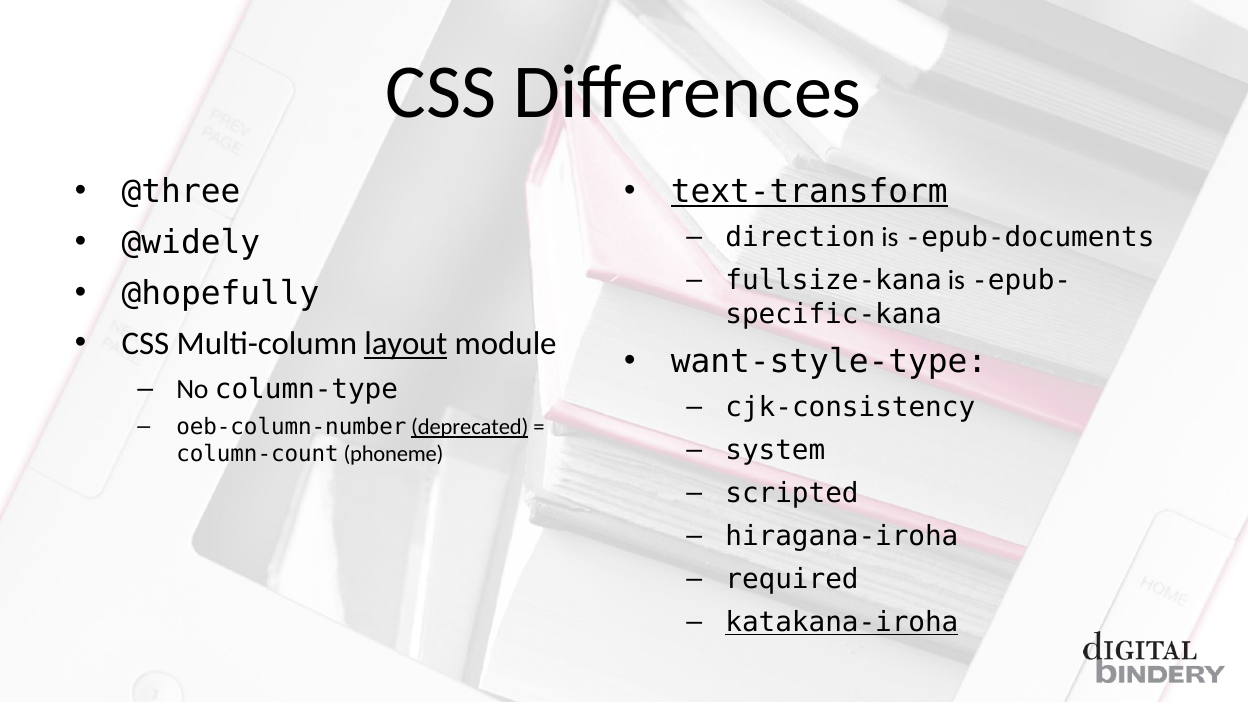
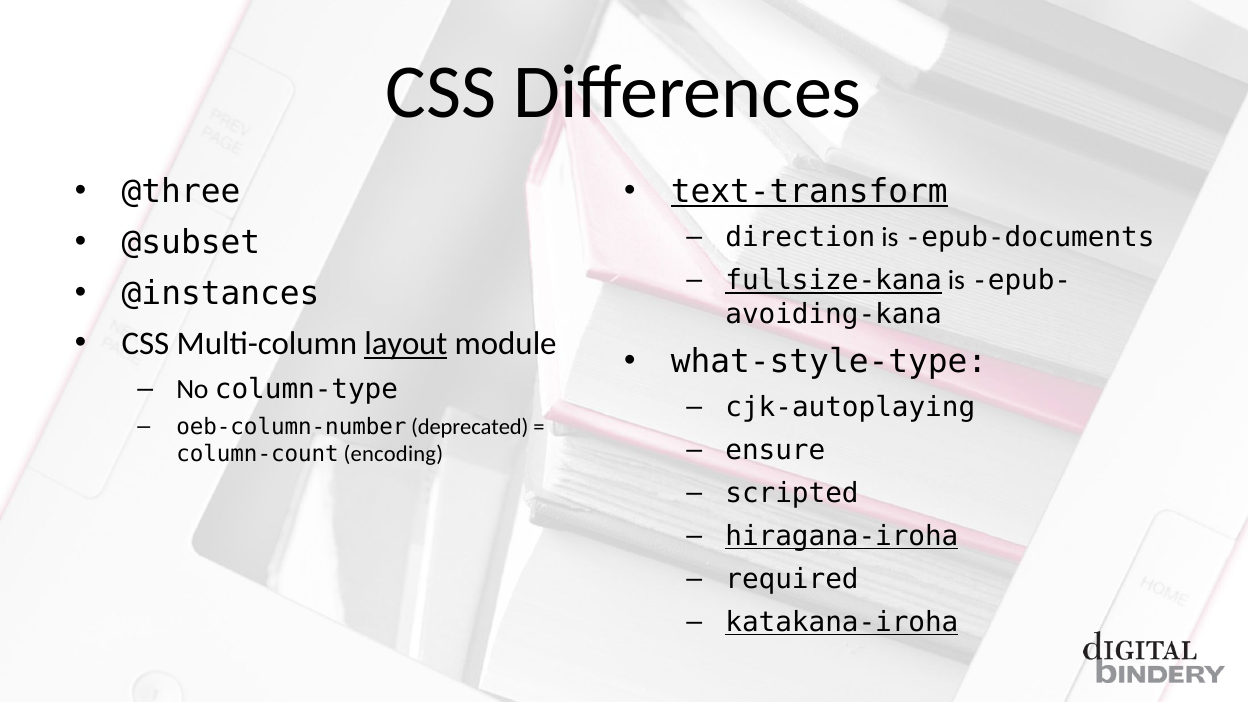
@widely: @widely -> @subset
fullsize-kana underline: none -> present
@hopefully: @hopefully -> @instances
specific-kana: specific-kana -> avoiding-kana
want-style-type: want-style-type -> what-style-type
cjk-consistency: cjk-consistency -> cjk-autoplaying
deprecated underline: present -> none
system: system -> ensure
phoneme: phoneme -> encoding
hiragana-iroha underline: none -> present
